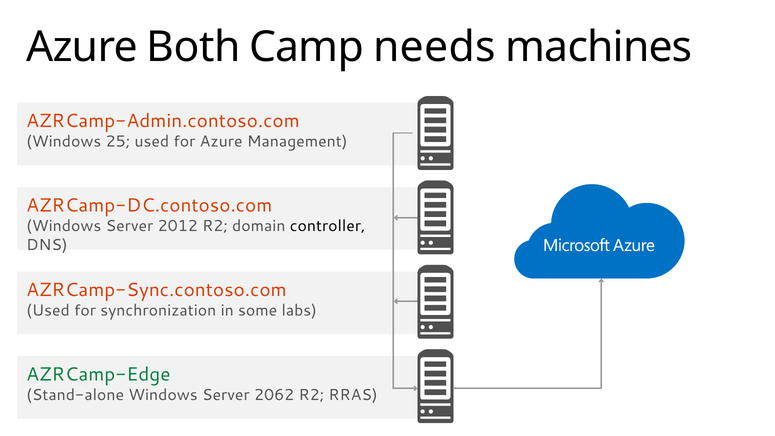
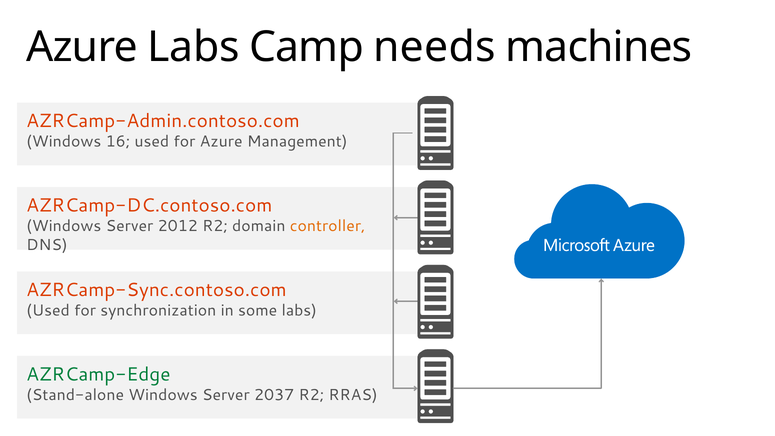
Azure Both: Both -> Labs
25: 25 -> 16
controller colour: black -> orange
2062: 2062 -> 2037
